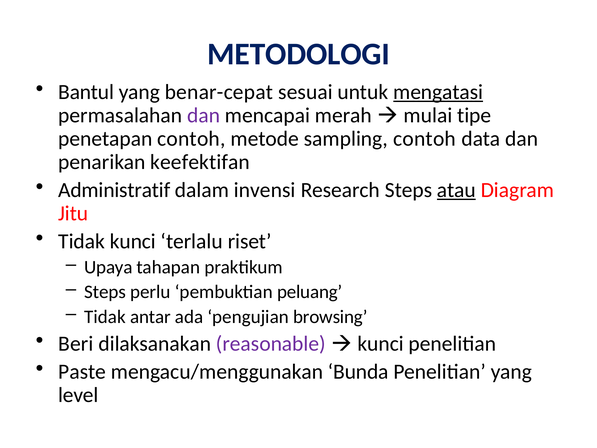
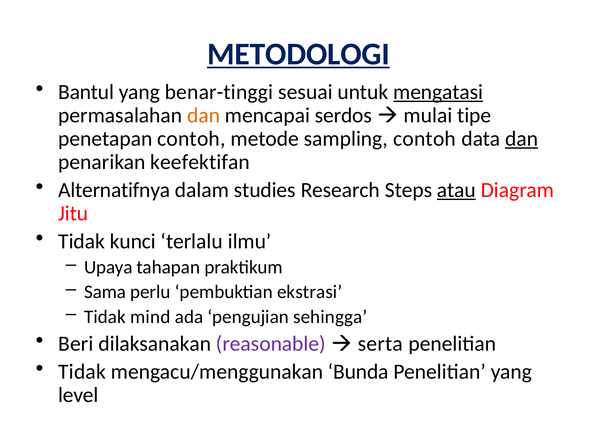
METODOLOGI underline: none -> present
benar-cepat: benar-cepat -> benar-tinggi
dan at (204, 115) colour: purple -> orange
merah: merah -> serdos
dan at (522, 139) underline: none -> present
Administratif: Administratif -> Alternatifnya
invensi: invensi -> studies
riset: riset -> ilmu
Steps at (105, 292): Steps -> Sama
peluang: peluang -> ekstrasi
antar: antar -> mind
browsing: browsing -> sehingga
kunci at (381, 344): kunci -> serta
Paste at (82, 372): Paste -> Tidak
